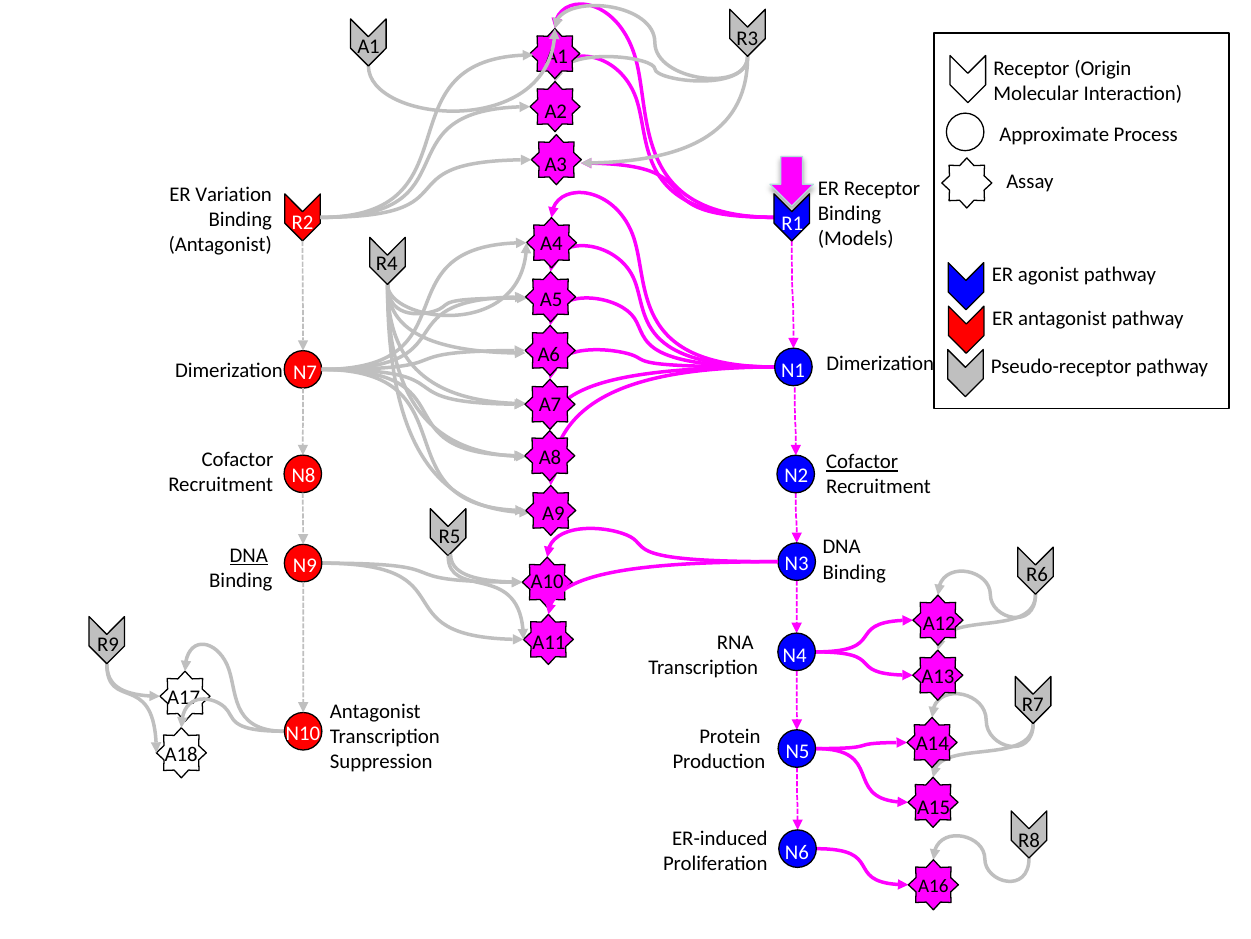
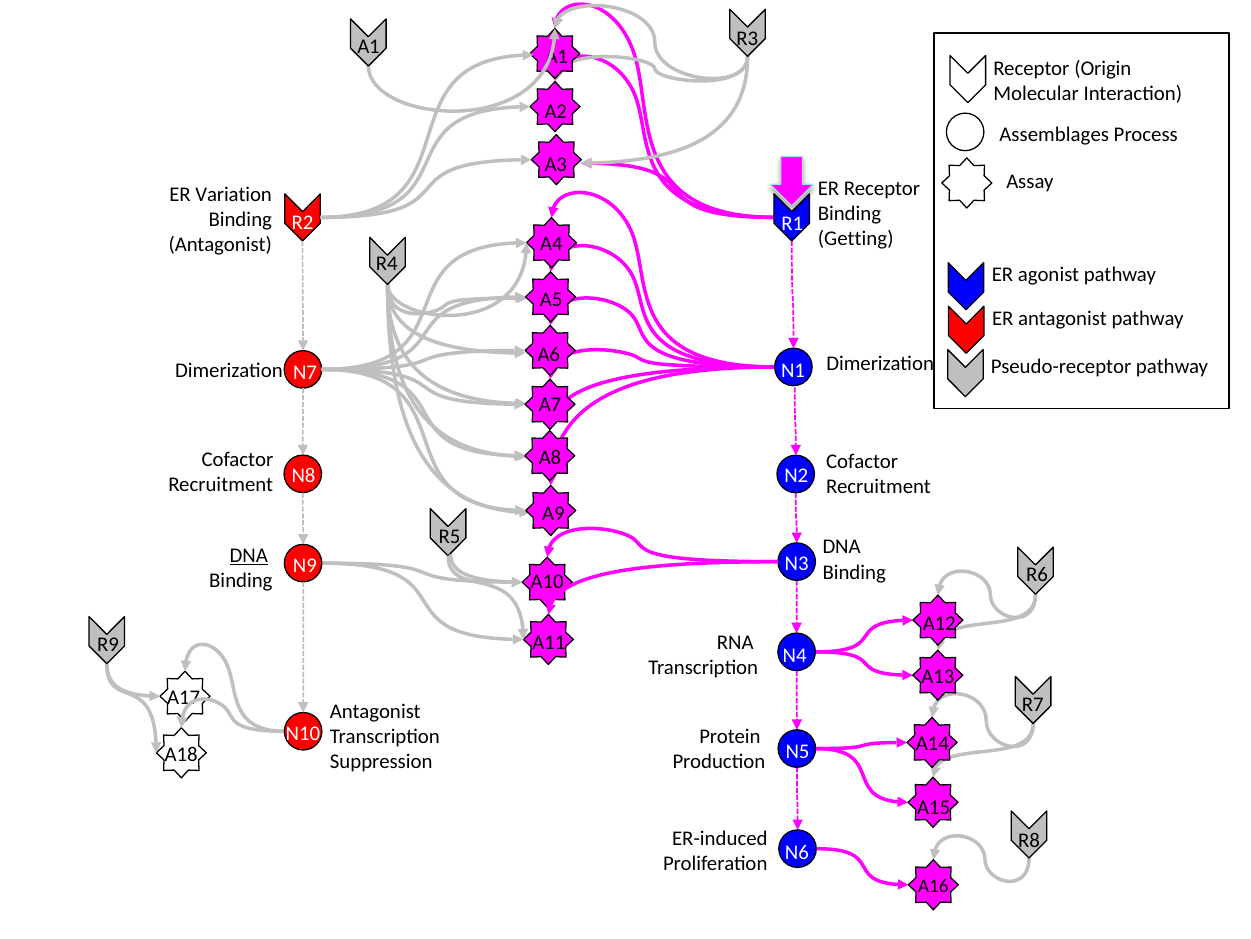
Approximate: Approximate -> Assemblages
Models: Models -> Getting
Cofactor at (862, 462) underline: present -> none
